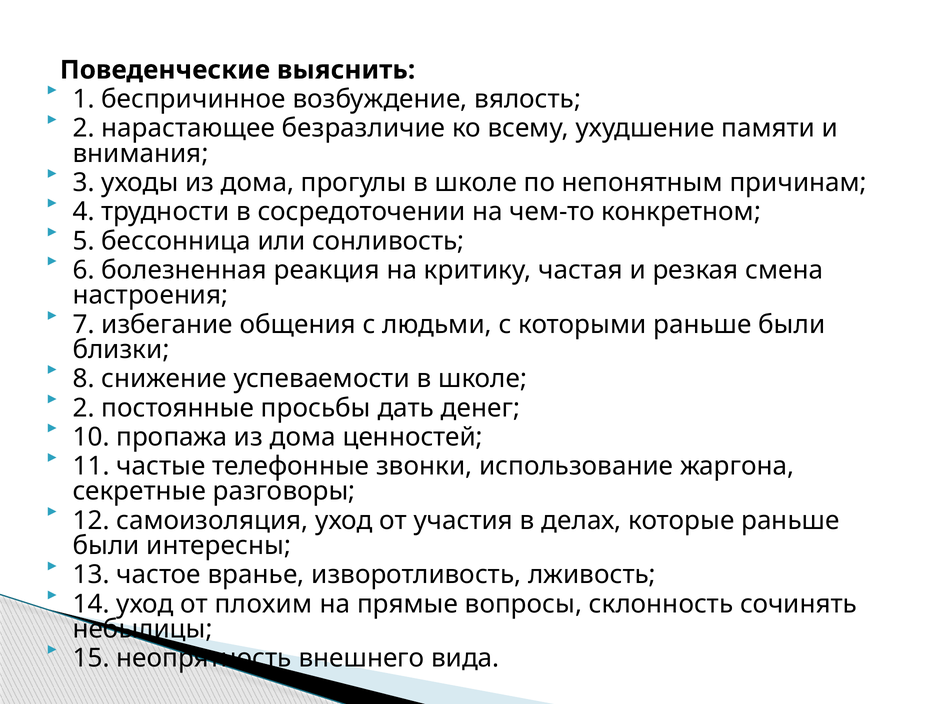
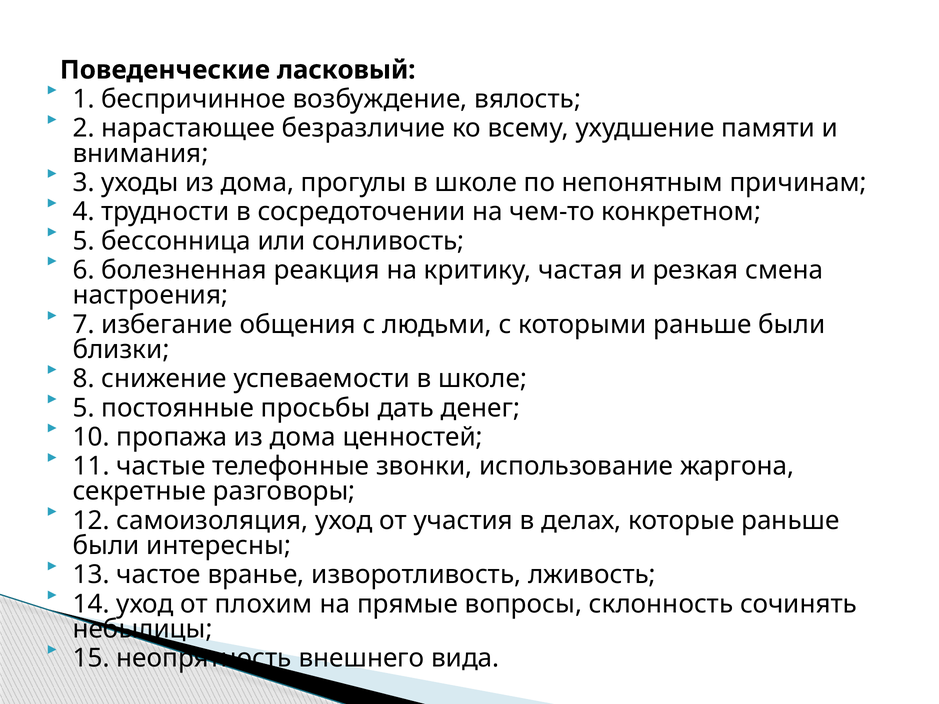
выяснить: выяснить -> ласковый
2 at (84, 408): 2 -> 5
